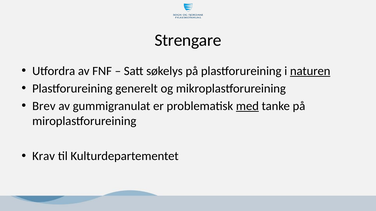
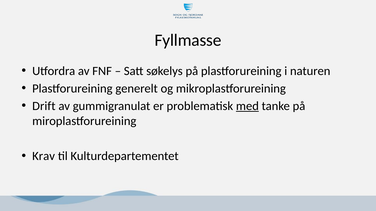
Strengare: Strengare -> Fyllmasse
naturen underline: present -> none
Brev: Brev -> Drift
